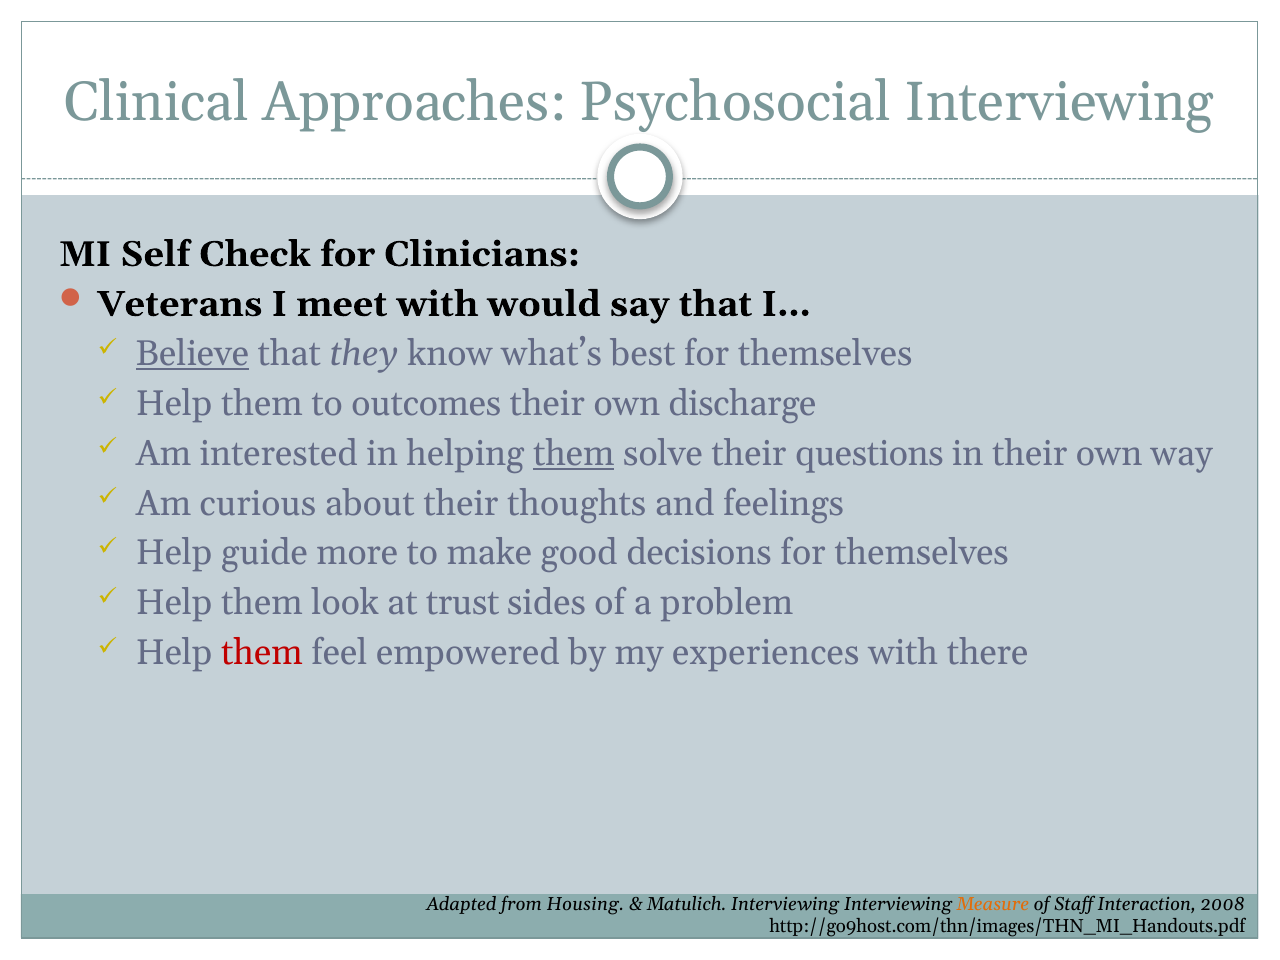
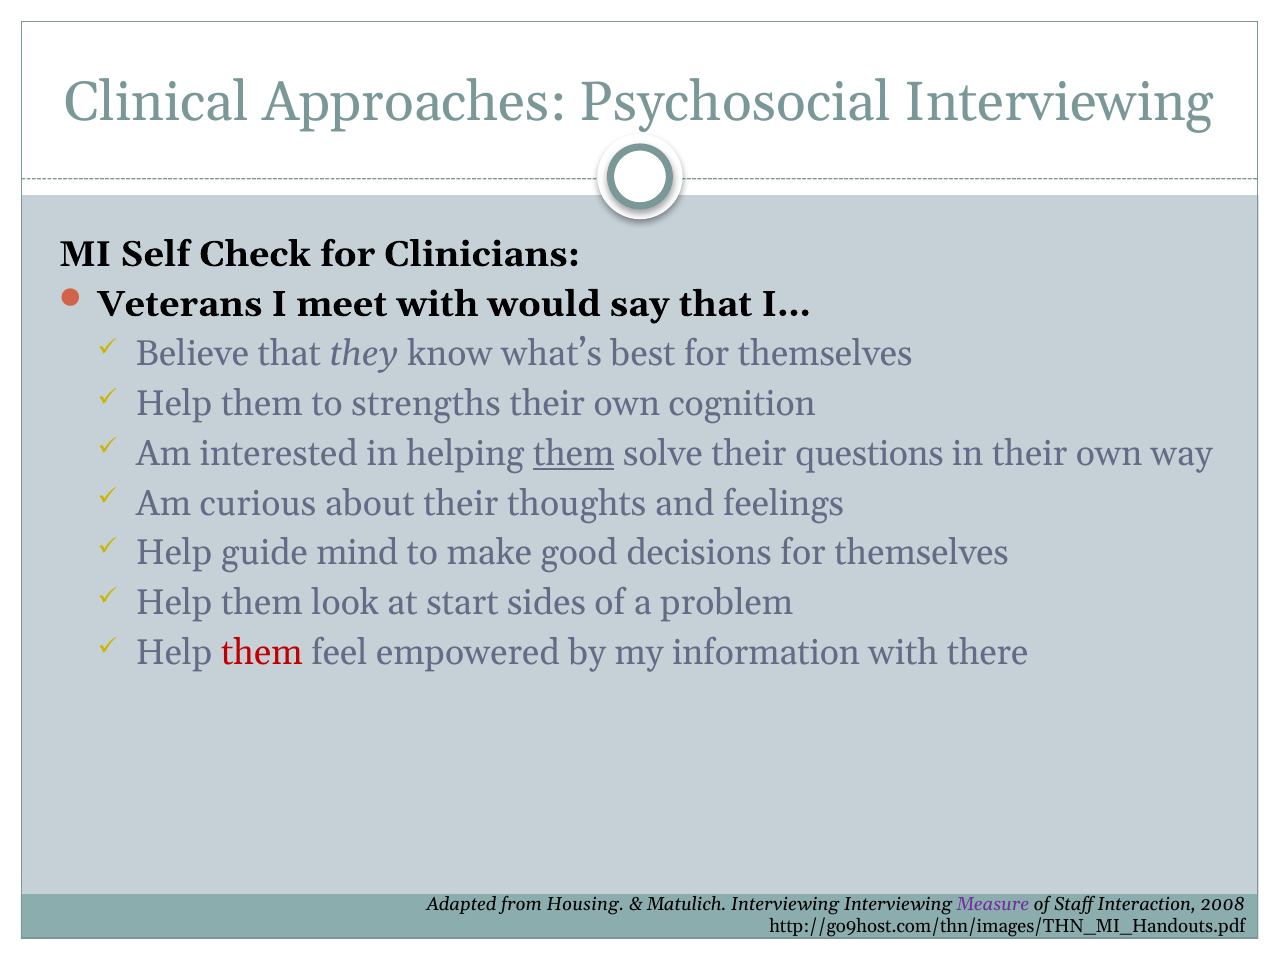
Believe underline: present -> none
outcomes: outcomes -> strengths
discharge: discharge -> cognition
more: more -> mind
trust: trust -> start
experiences: experiences -> information
Measure colour: orange -> purple
